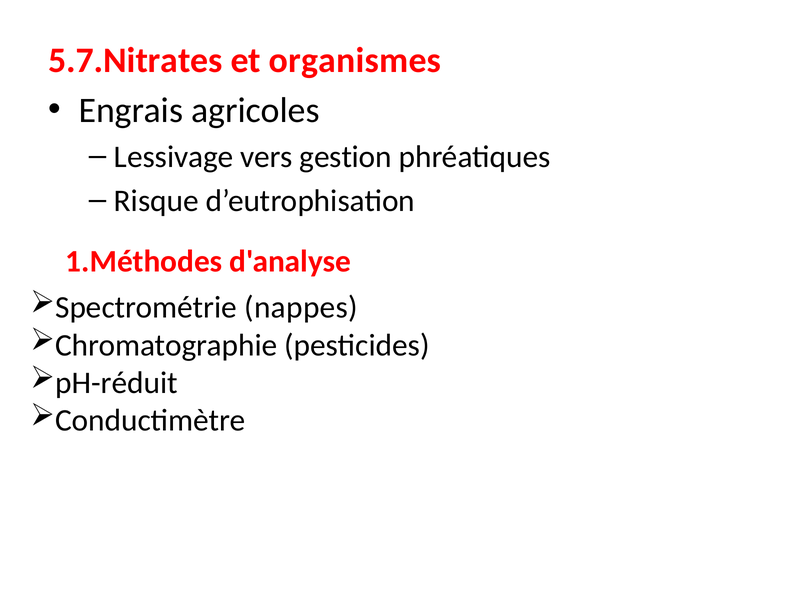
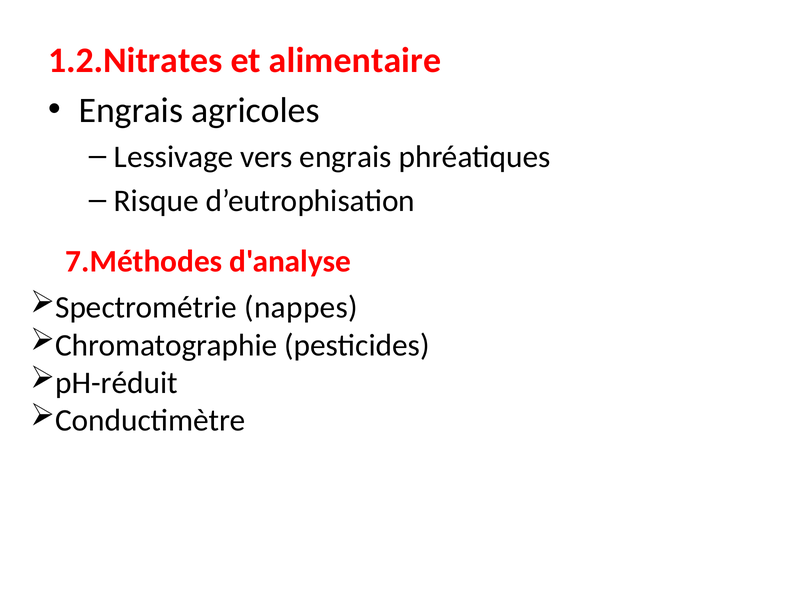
5.7.Nitrates: 5.7.Nitrates -> 1.2.Nitrates
organismes: organismes -> alimentaire
vers gestion: gestion -> engrais
1.Méthodes: 1.Méthodes -> 7.Méthodes
